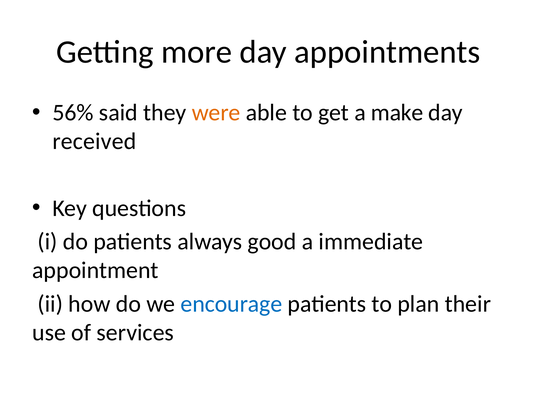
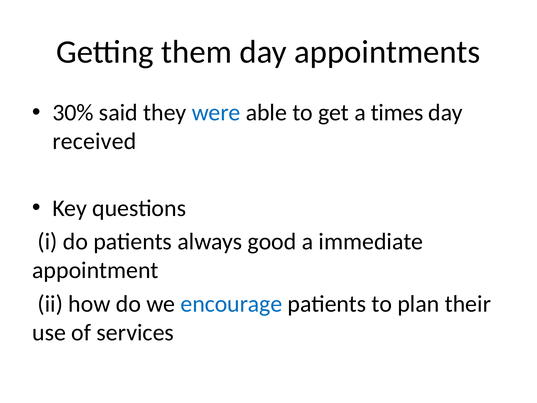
more: more -> them
56%: 56% -> 30%
were colour: orange -> blue
make: make -> times
